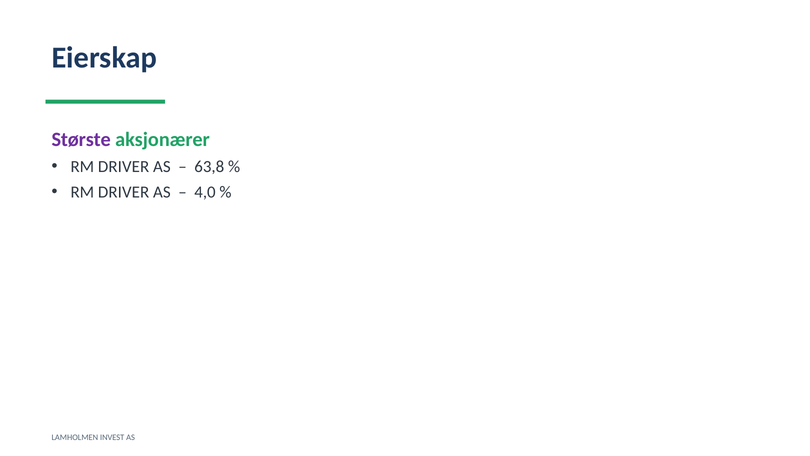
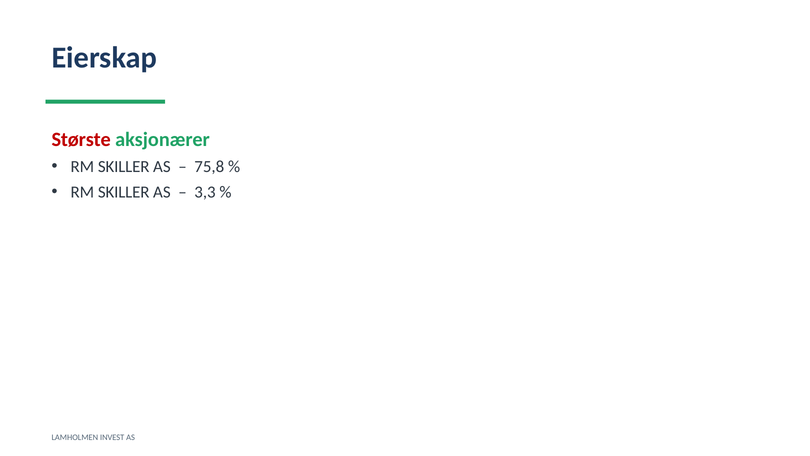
Største colour: purple -> red
DRIVER at (124, 167): DRIVER -> SKILLER
63,8: 63,8 -> 75,8
DRIVER at (124, 192): DRIVER -> SKILLER
4,0: 4,0 -> 3,3
